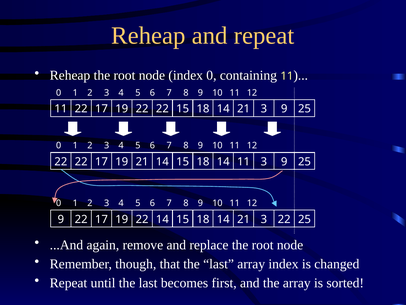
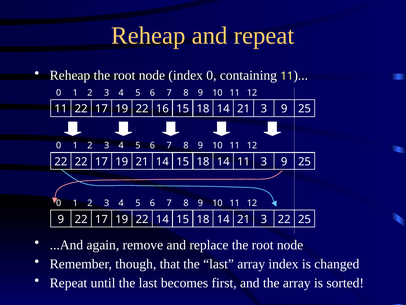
19 22 22: 22 -> 16
